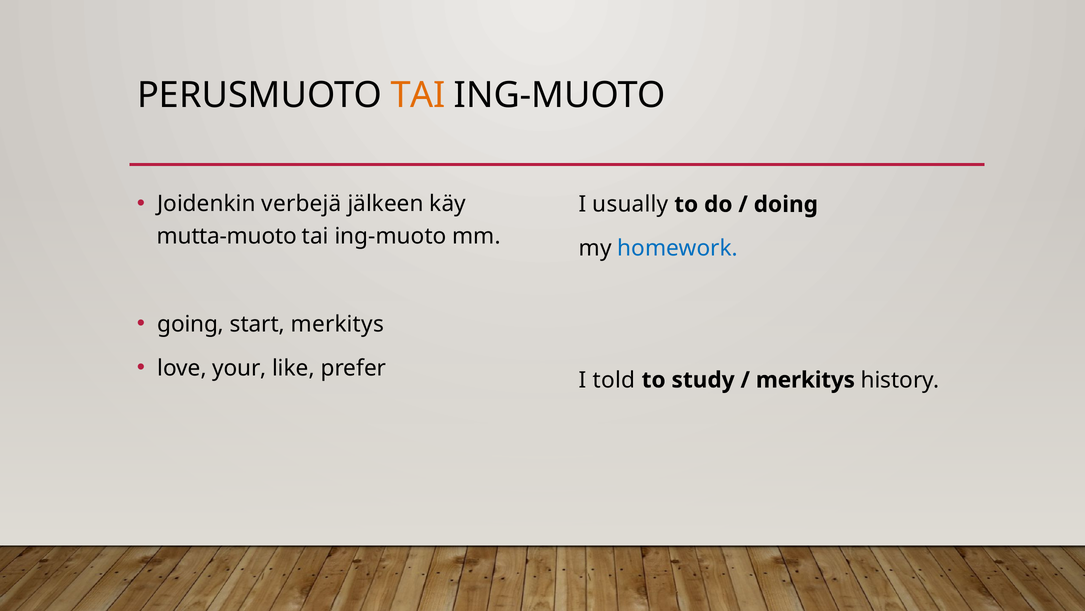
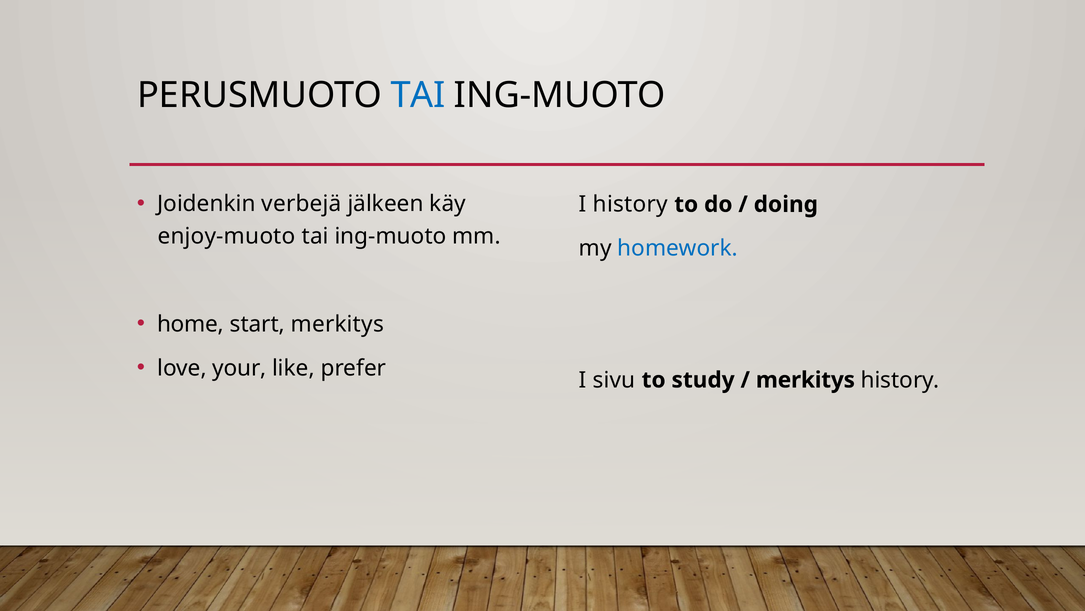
TAI at (418, 95) colour: orange -> blue
I usually: usually -> history
mutta-muoto: mutta-muoto -> enjoy-muoto
going: going -> home
told: told -> sivu
